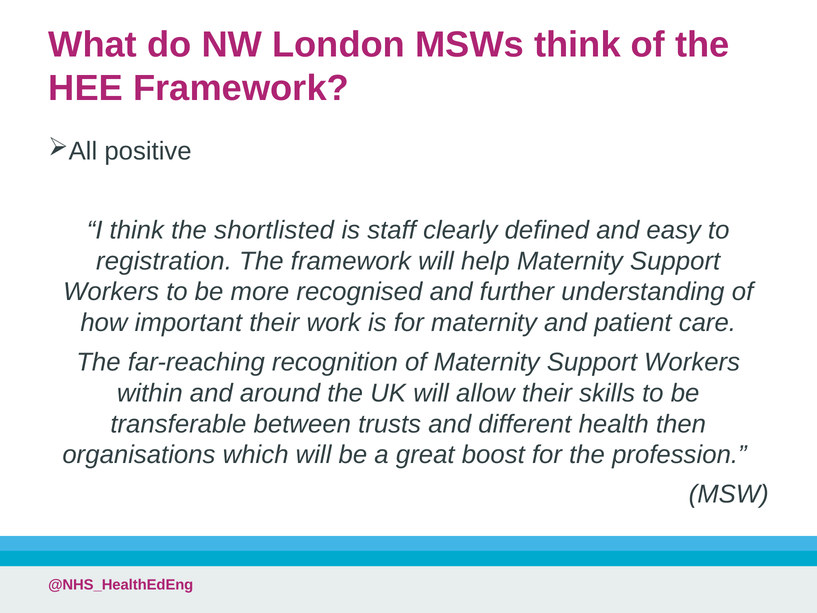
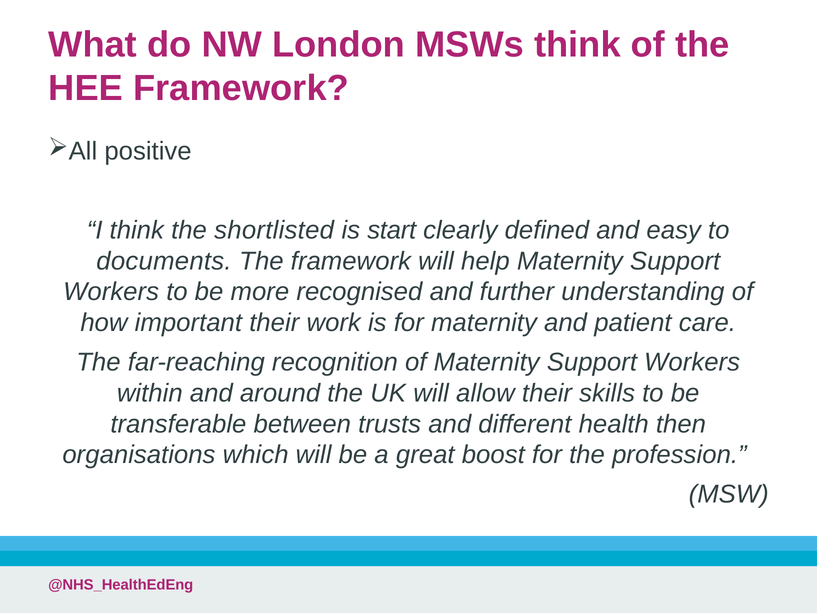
staff: staff -> start
registration: registration -> documents
